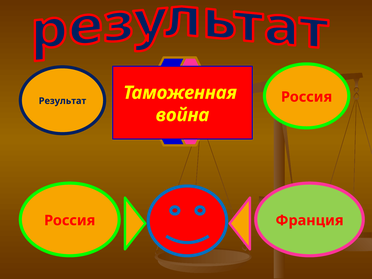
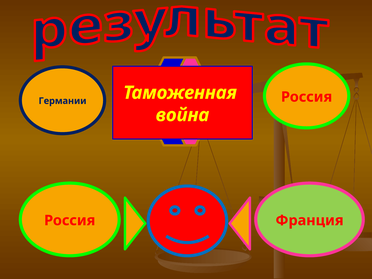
Результат: Результат -> Германии
